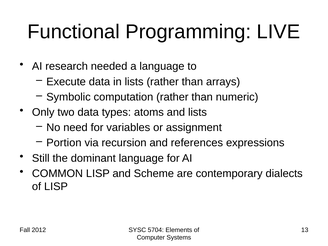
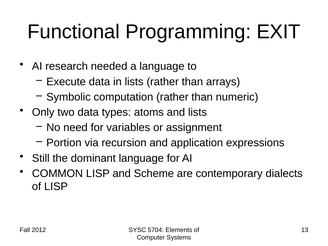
LIVE: LIVE -> EXIT
references: references -> application
